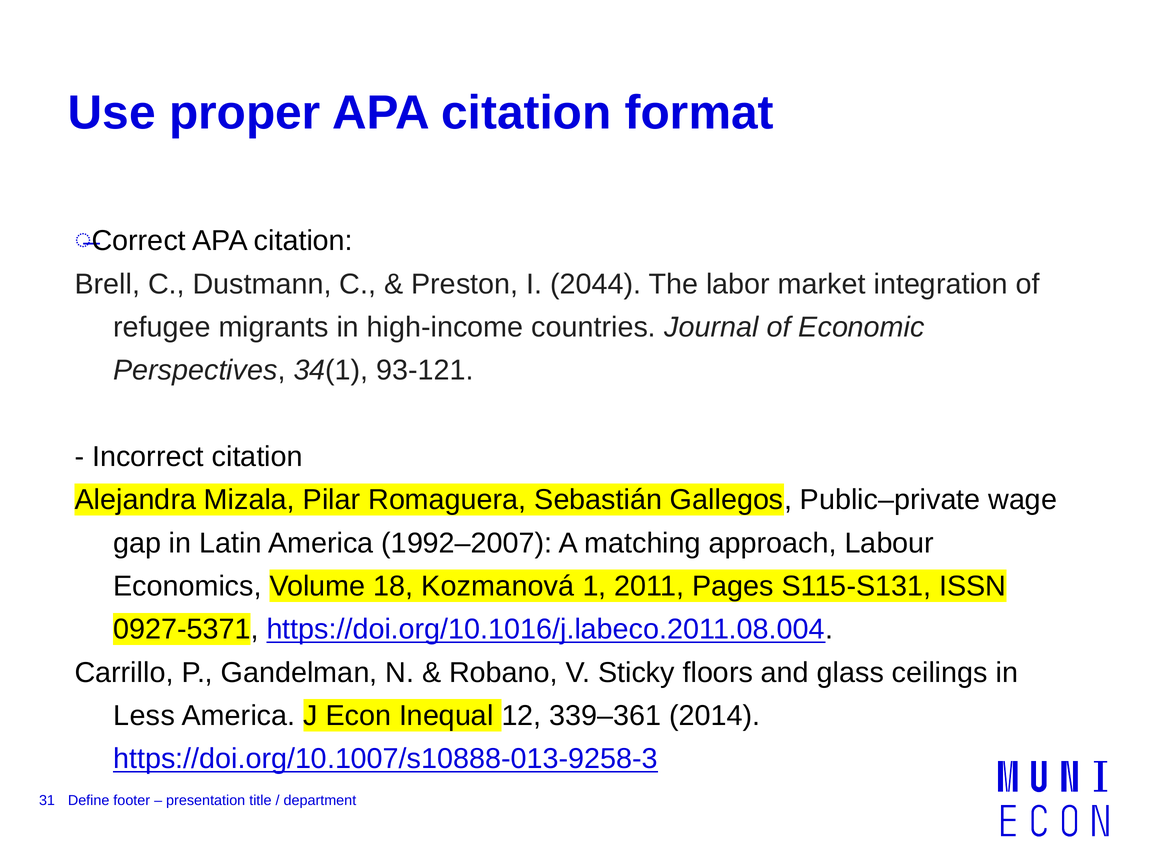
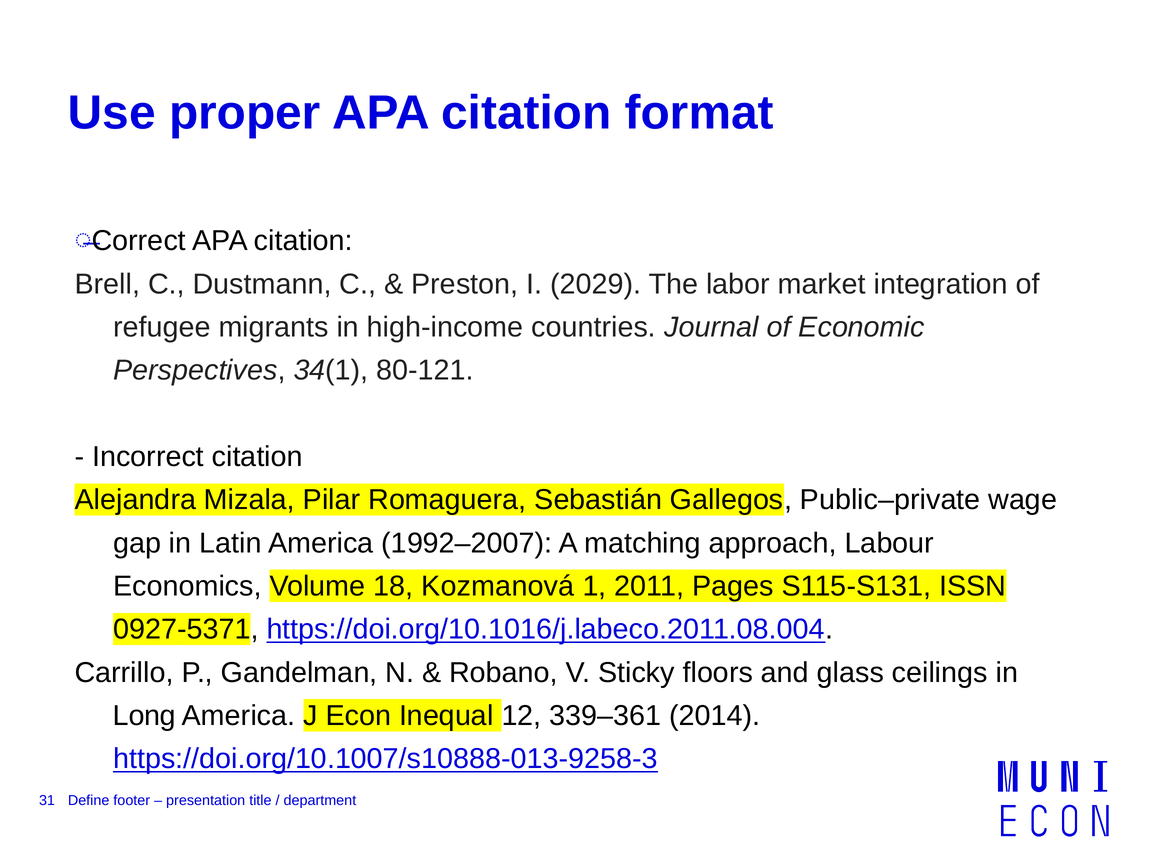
2044: 2044 -> 2029
93-121: 93-121 -> 80-121
Less: Less -> Long
